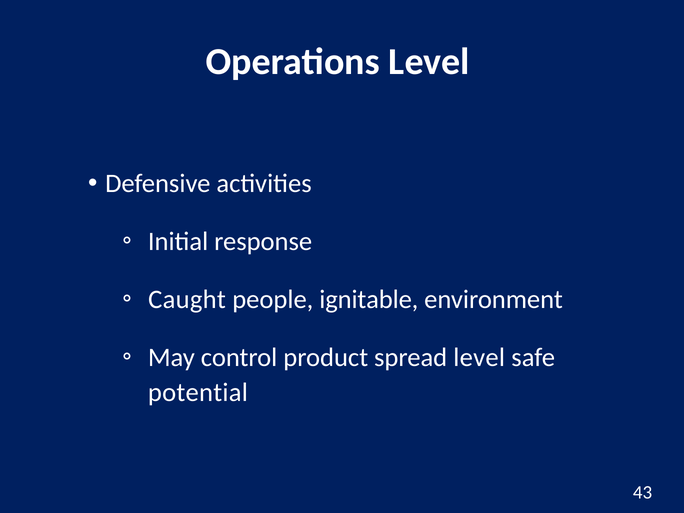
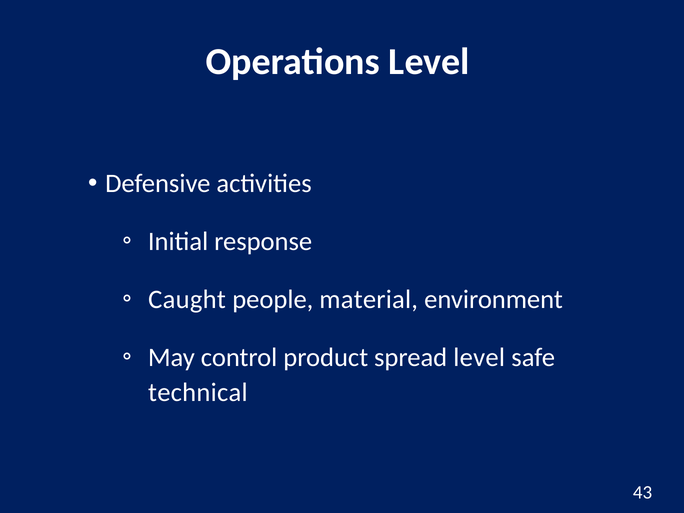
ignitable: ignitable -> material
potential: potential -> technical
